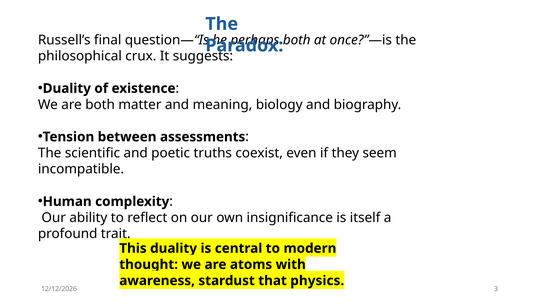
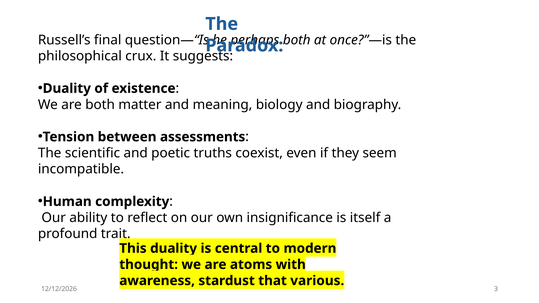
physics: physics -> various
